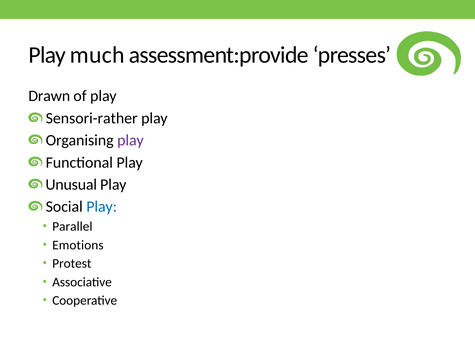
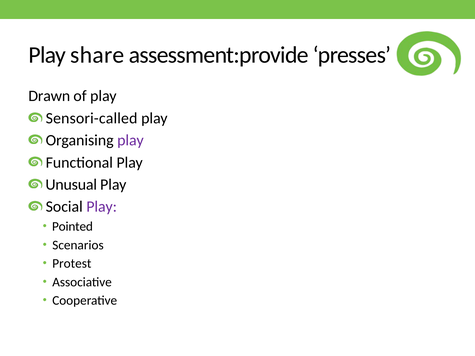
much: much -> share
Sensori-rather: Sensori-rather -> Sensori-called
Play at (102, 207) colour: blue -> purple
Parallel: Parallel -> Pointed
Emotions: Emotions -> Scenarios
